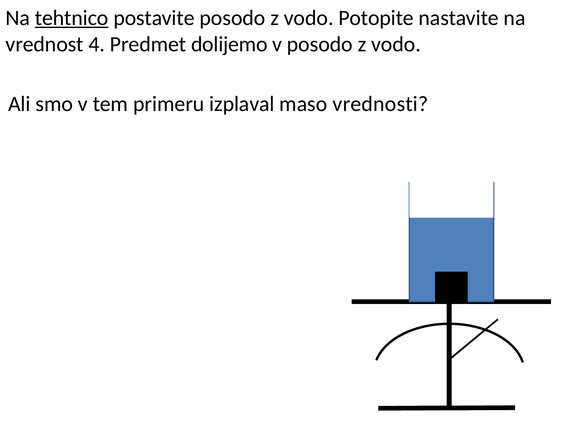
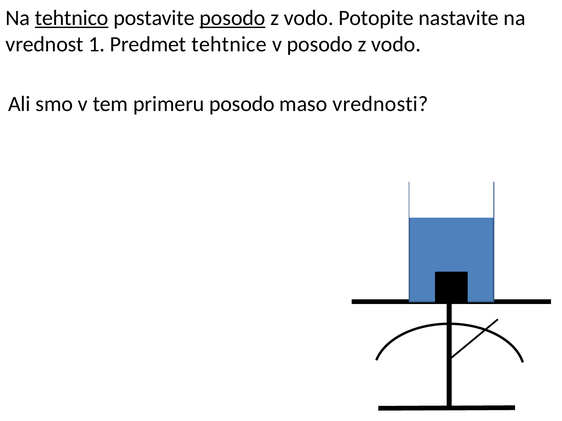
posodo at (233, 18) underline: none -> present
4: 4 -> 1
dolijemo: dolijemo -> tehtnice
primeru izplaval: izplaval -> posodo
